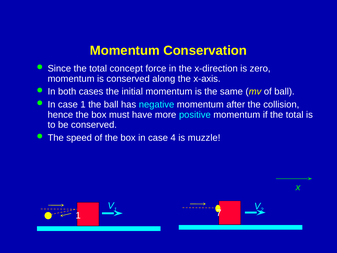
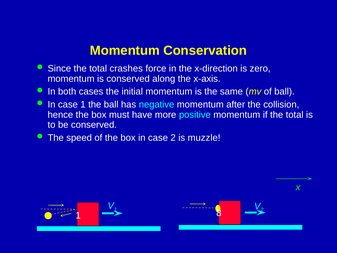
concept: concept -> crashes
case 4: 4 -> 2
7: 7 -> 8
